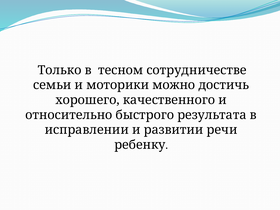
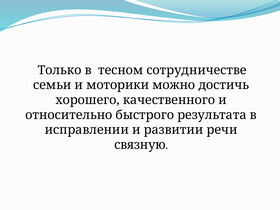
ребенку: ребенку -> связную
